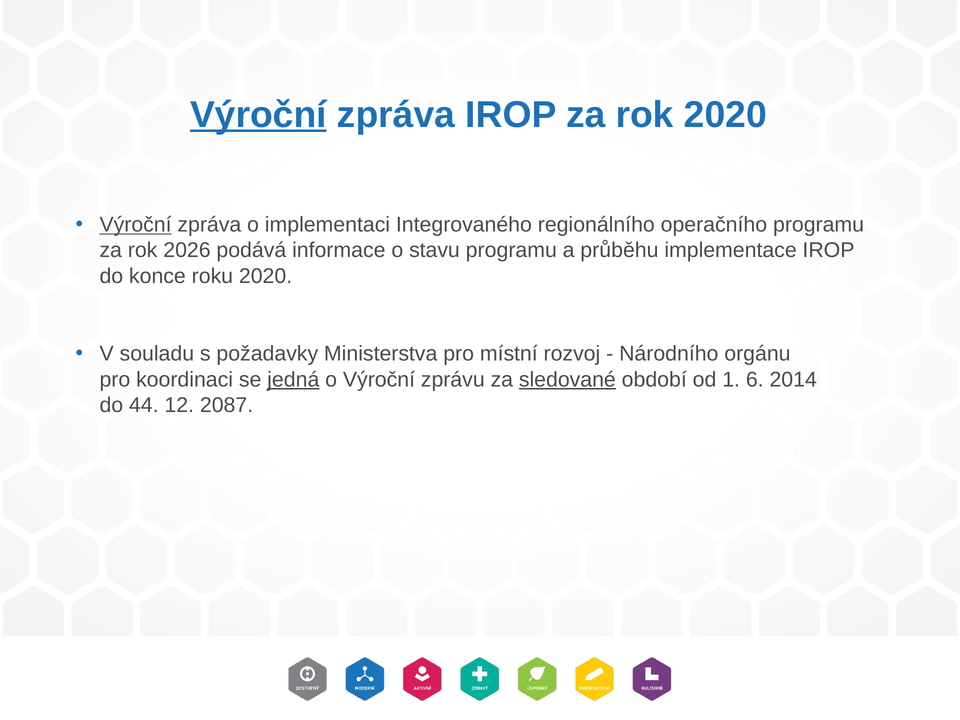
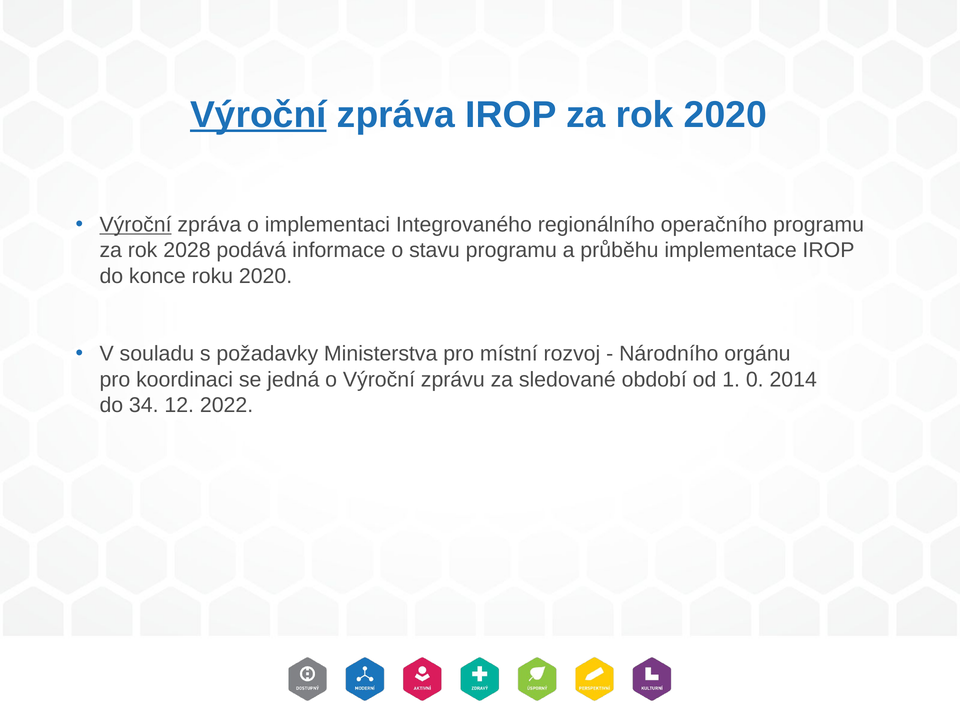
2026: 2026 -> 2028
jedná underline: present -> none
sledované underline: present -> none
6: 6 -> 0
44: 44 -> 34
2087: 2087 -> 2022
